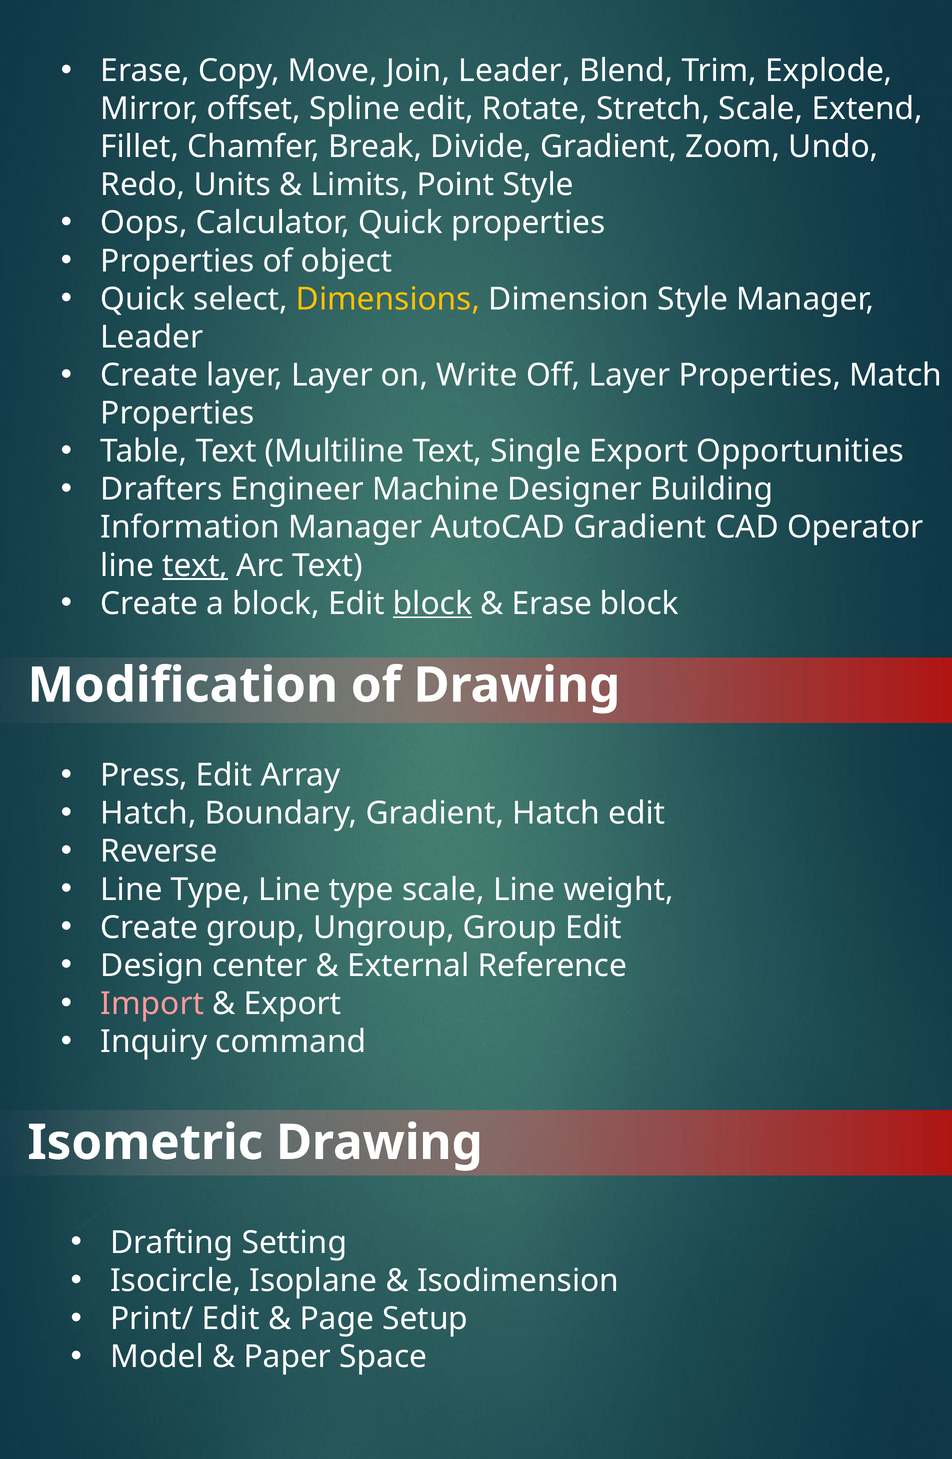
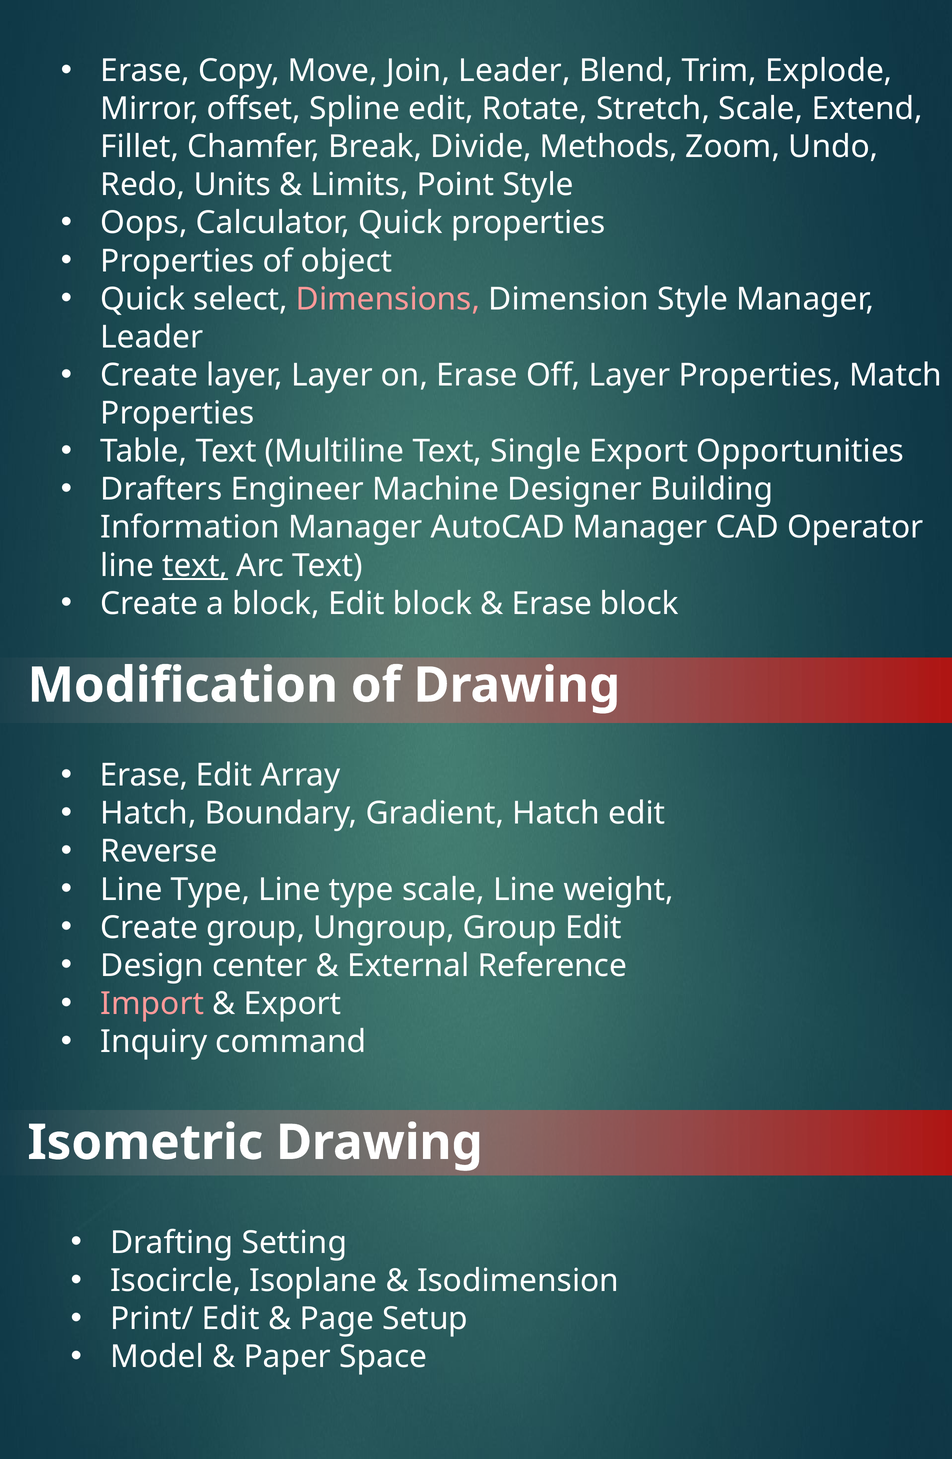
Divide Gradient: Gradient -> Methods
Dimensions colour: yellow -> pink
on Write: Write -> Erase
AutoCAD Gradient: Gradient -> Manager
block at (433, 604) underline: present -> none
Press at (144, 776): Press -> Erase
